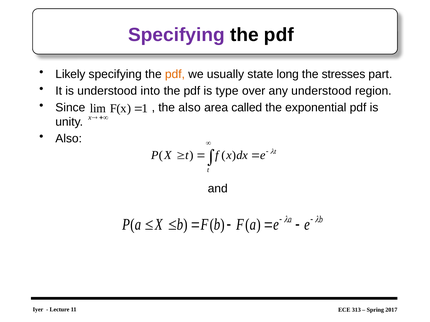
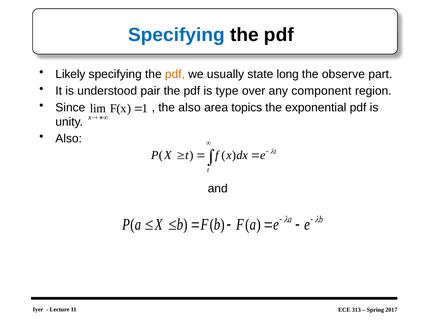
Specifying at (176, 35) colour: purple -> blue
stresses: stresses -> observe
into: into -> pair
any understood: understood -> component
called: called -> topics
